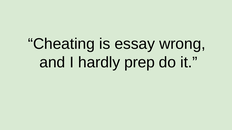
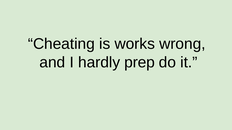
essay: essay -> works
